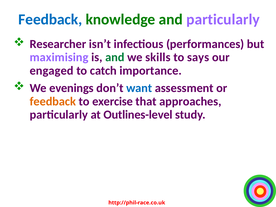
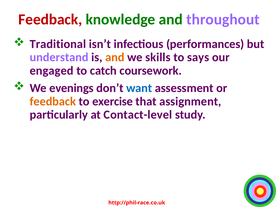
Feedback at (50, 19) colour: blue -> red
and particularly: particularly -> throughout
Researcher: Researcher -> Traditional
maximising: maximising -> understand
and at (115, 57) colour: green -> orange
importance: importance -> coursework
approaches: approaches -> assignment
Outlines-level: Outlines-level -> Contact-level
